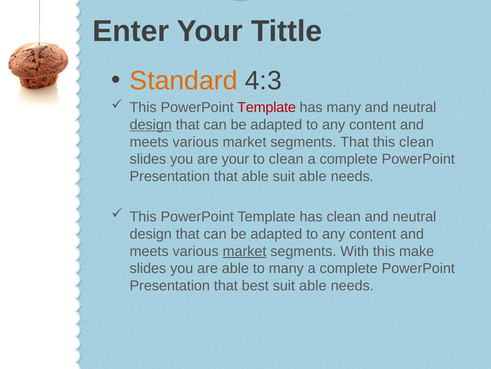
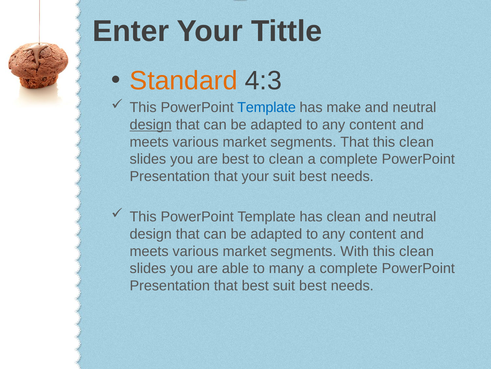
Template at (267, 107) colour: red -> blue
has many: many -> make
are your: your -> best
that able: able -> your
able at (313, 176): able -> best
market at (245, 251) underline: present -> none
With this make: make -> clean
best suit able: able -> best
